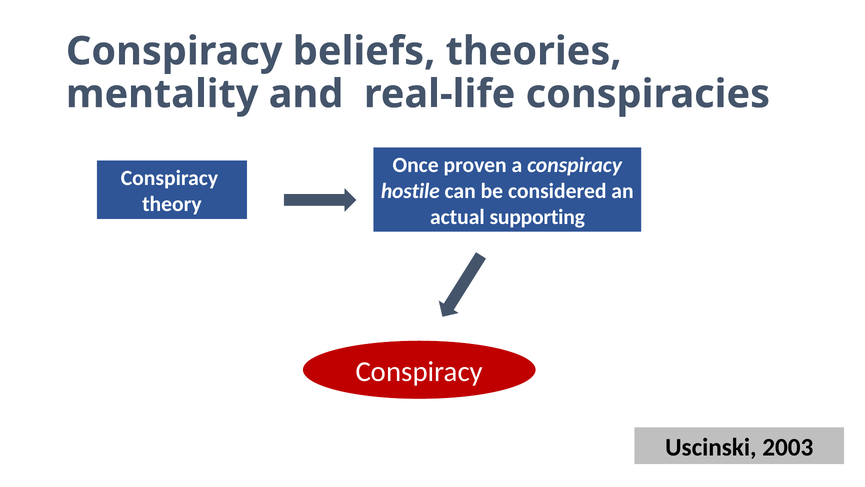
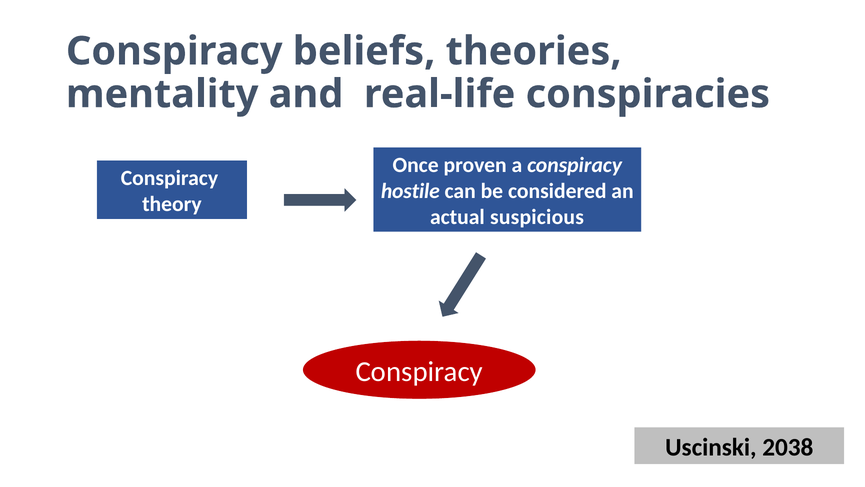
supporting: supporting -> suspicious
2003: 2003 -> 2038
